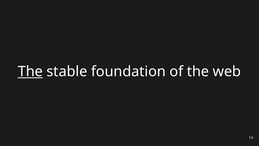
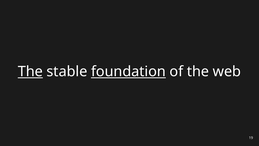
foundation underline: none -> present
